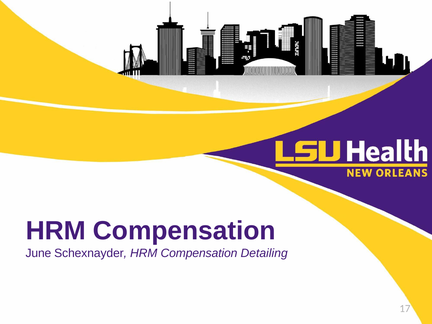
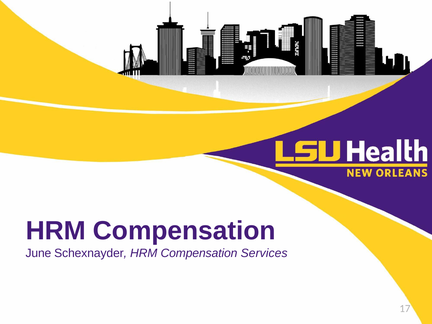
Detailing: Detailing -> Services
